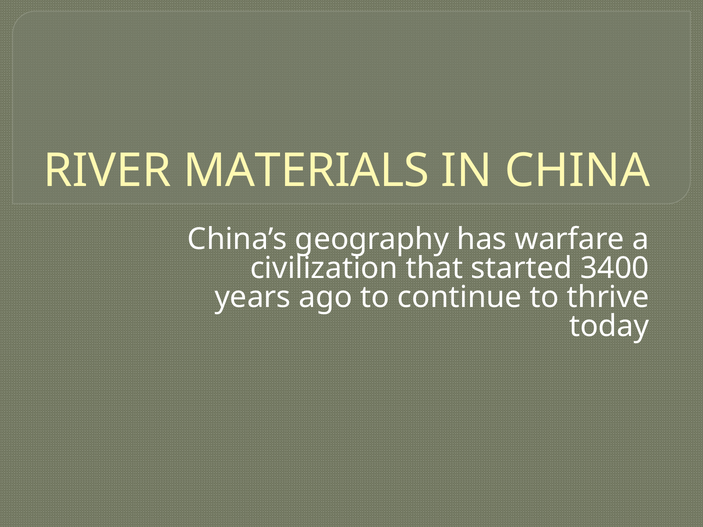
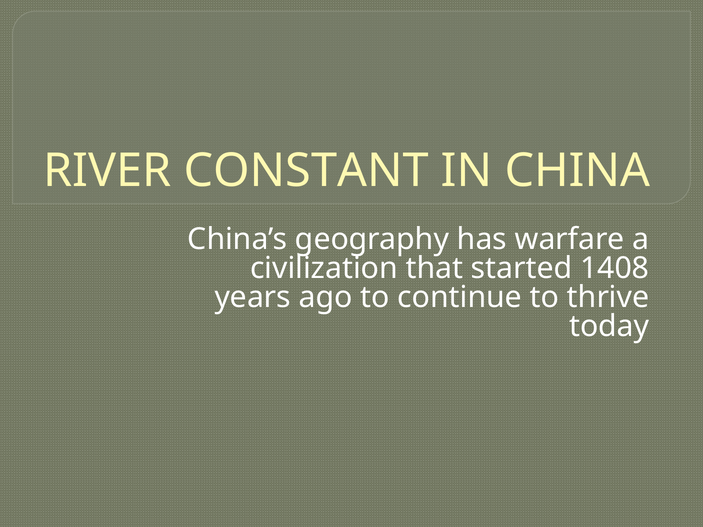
MATERIALS: MATERIALS -> CONSTANT
3400: 3400 -> 1408
